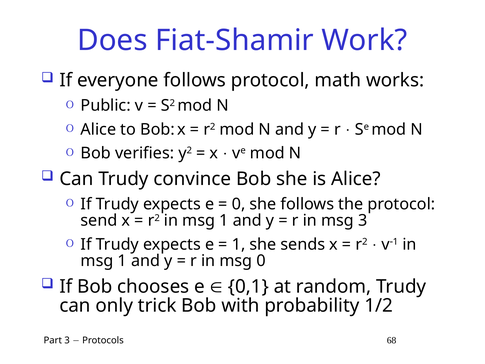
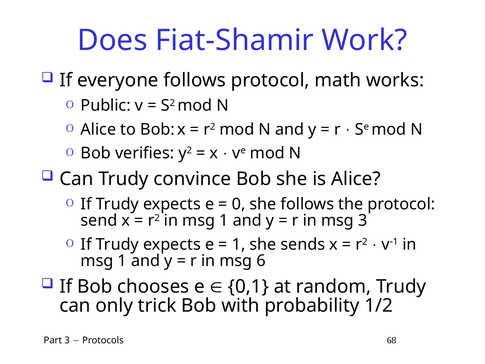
msg 0: 0 -> 6
